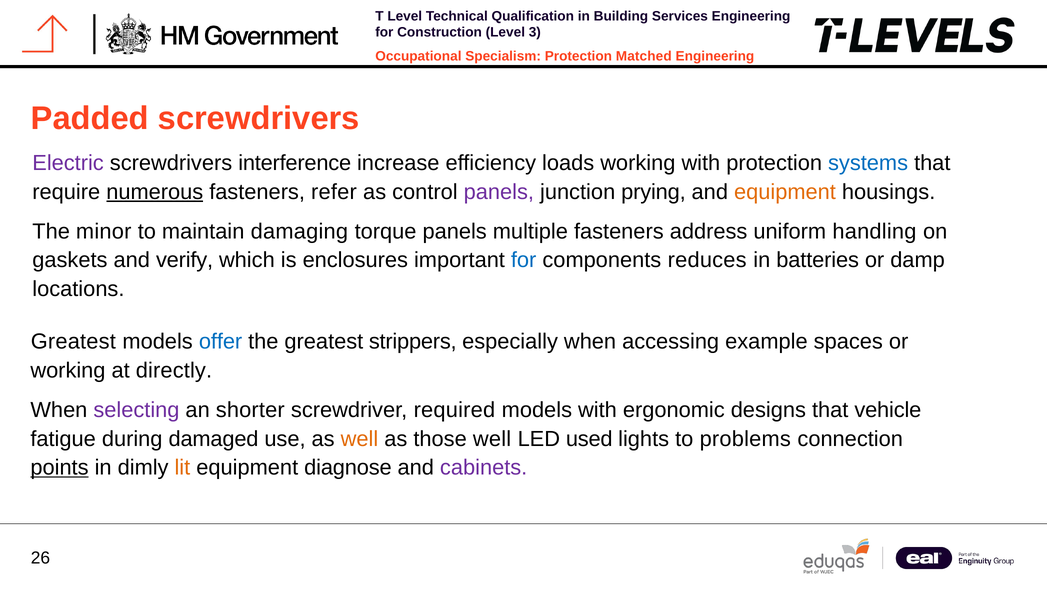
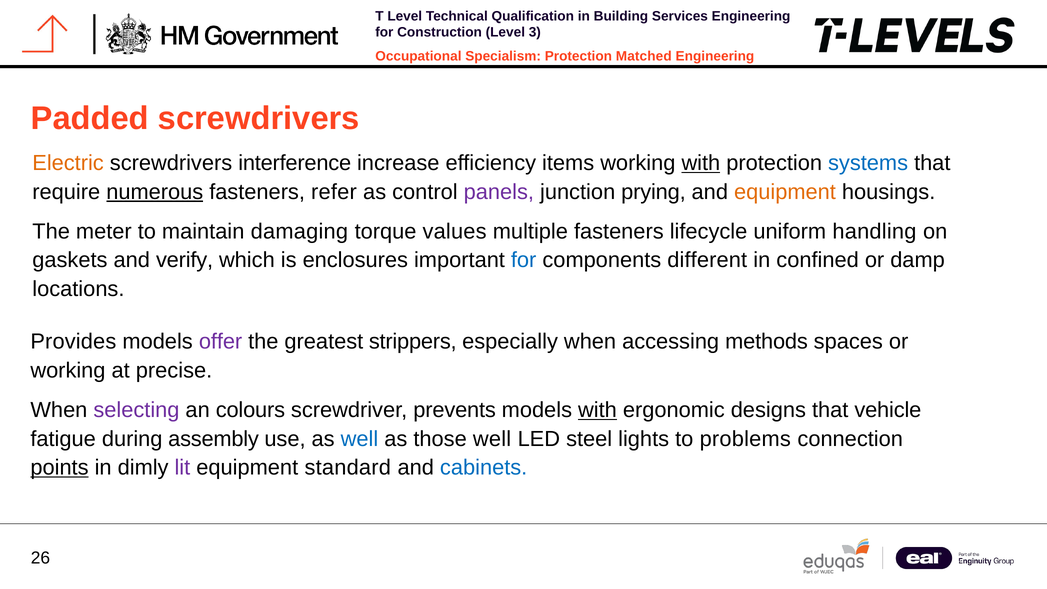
Electric colour: purple -> orange
loads: loads -> items
with at (701, 163) underline: none -> present
minor: minor -> meter
torque panels: panels -> values
address: address -> lifecycle
reduces: reduces -> different
batteries: batteries -> confined
Greatest at (73, 342): Greatest -> Provides
offer colour: blue -> purple
example: example -> methods
directly: directly -> precise
shorter: shorter -> colours
required: required -> prevents
with at (597, 410) underline: none -> present
damaged: damaged -> assembly
well at (359, 439) colour: orange -> blue
used: used -> steel
lit colour: orange -> purple
diagnose: diagnose -> standard
cabinets colour: purple -> blue
